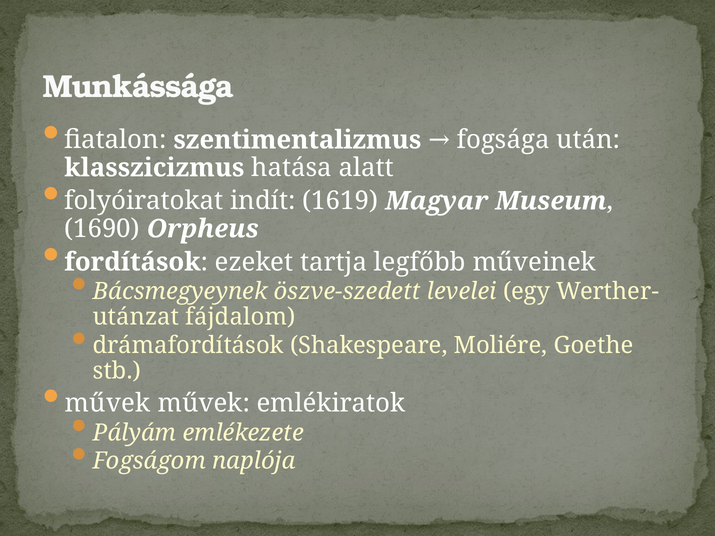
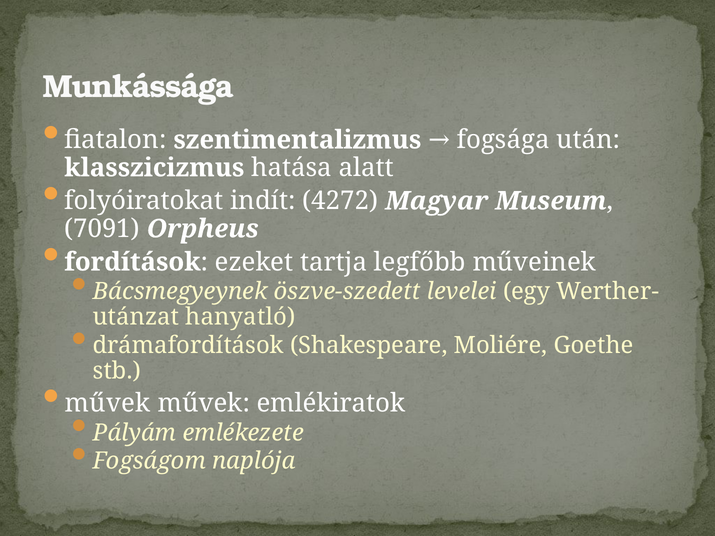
1619: 1619 -> 4272
1690: 1690 -> 7091
fájdalom: fájdalom -> hanyatló
